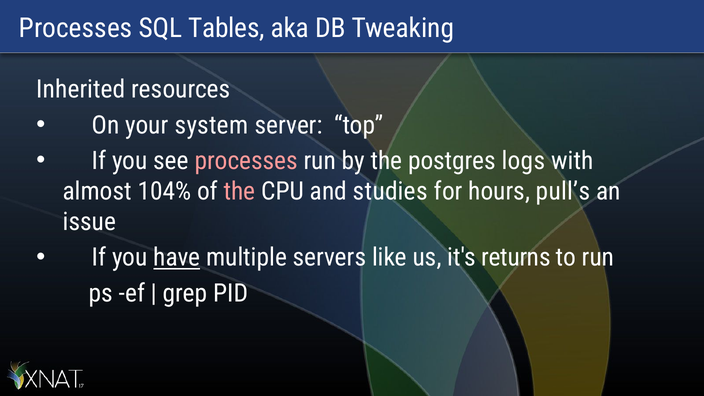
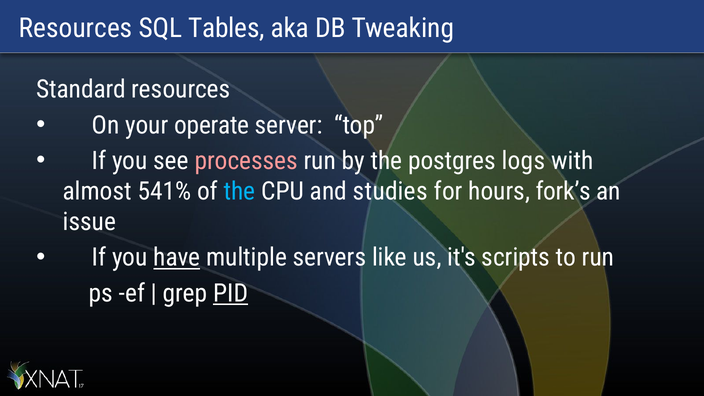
Processes at (76, 28): Processes -> Resources
Inherited: Inherited -> Standard
system: system -> operate
104%: 104% -> 541%
the at (240, 191) colour: pink -> light blue
pull’s: pull’s -> fork’s
returns: returns -> scripts
PID underline: none -> present
